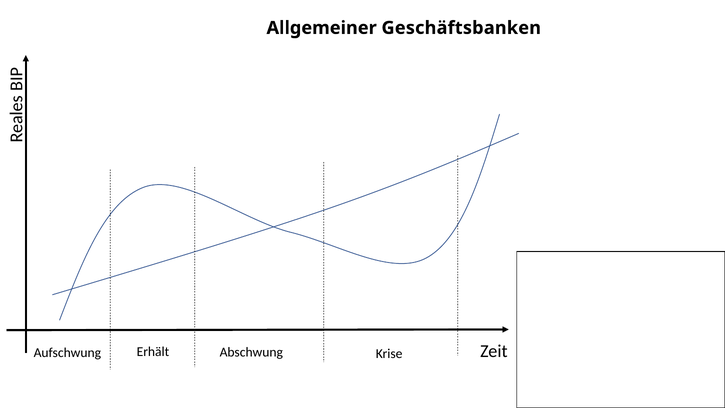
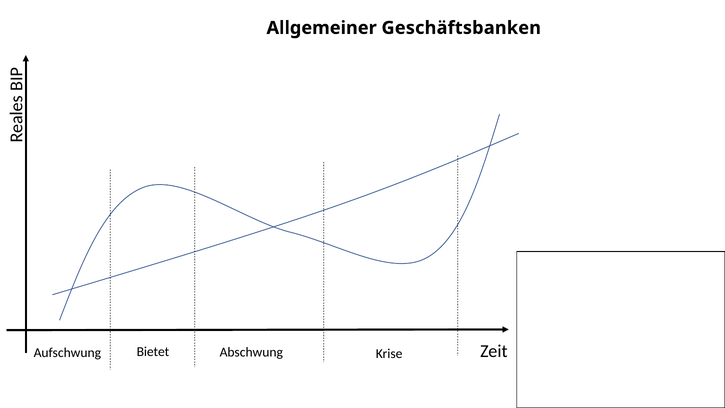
Erhält: Erhält -> Bietet
